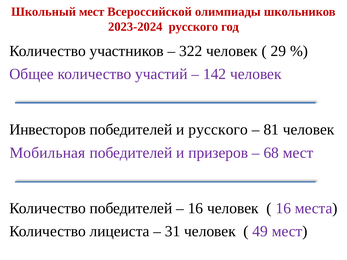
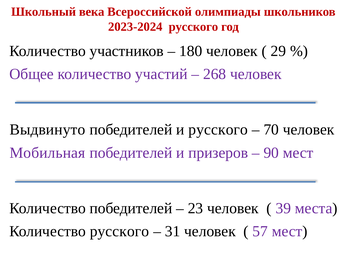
Школьный мест: мест -> века
322: 322 -> 180
142: 142 -> 268
Инвесторов: Инвесторов -> Выдвинуто
81: 81 -> 70
68: 68 -> 90
16 at (195, 208): 16 -> 23
16 at (283, 208): 16 -> 39
Количество лицеиста: лицеиста -> русского
49: 49 -> 57
